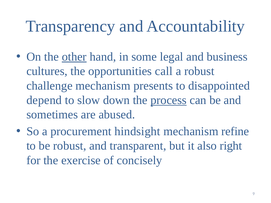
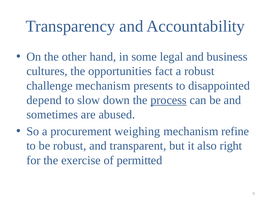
other underline: present -> none
call: call -> fact
hindsight: hindsight -> weighing
concisely: concisely -> permitted
